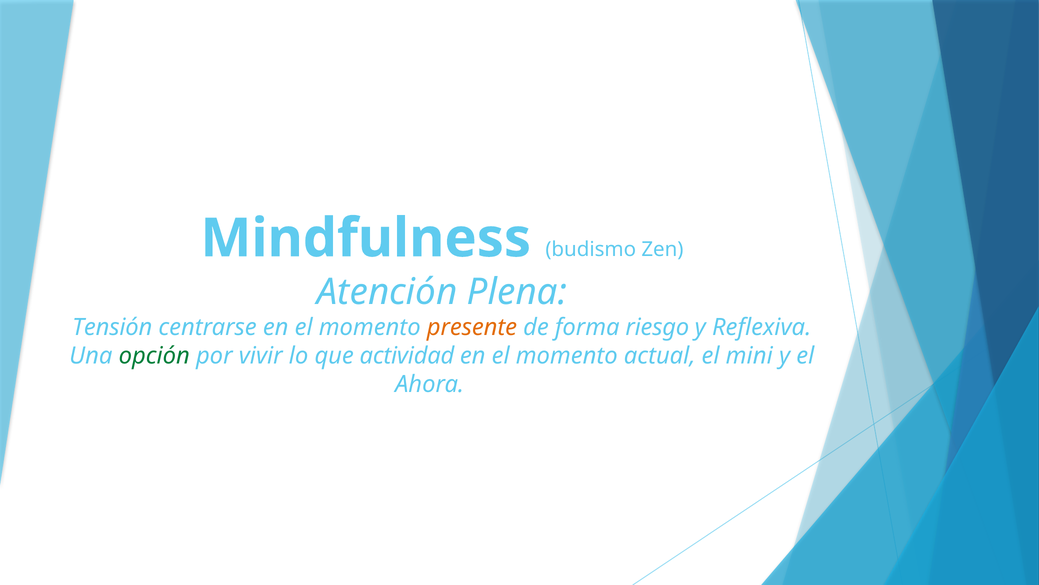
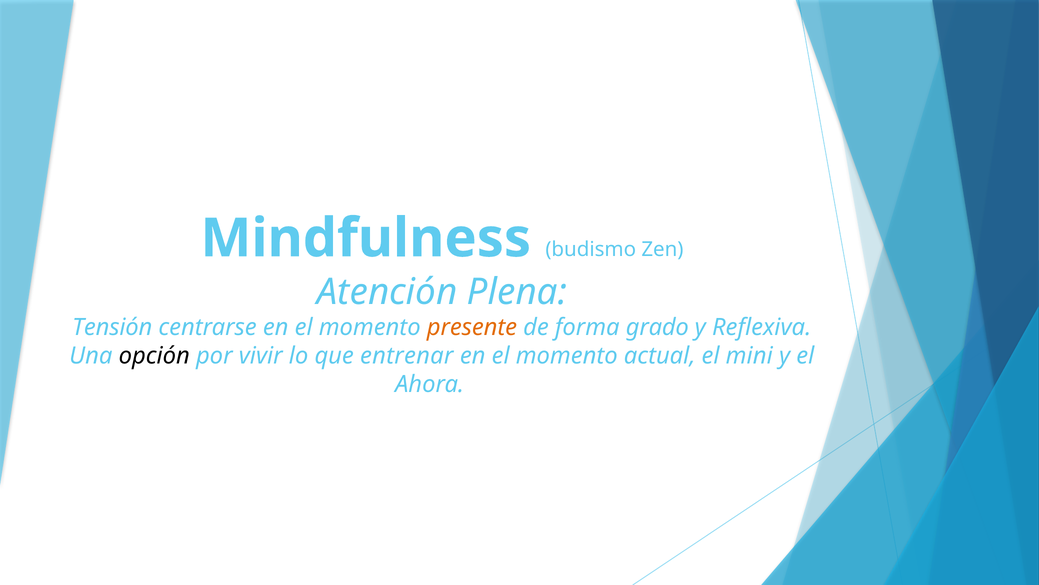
riesgo: riesgo -> grado
opción colour: green -> black
actividad: actividad -> entrenar
